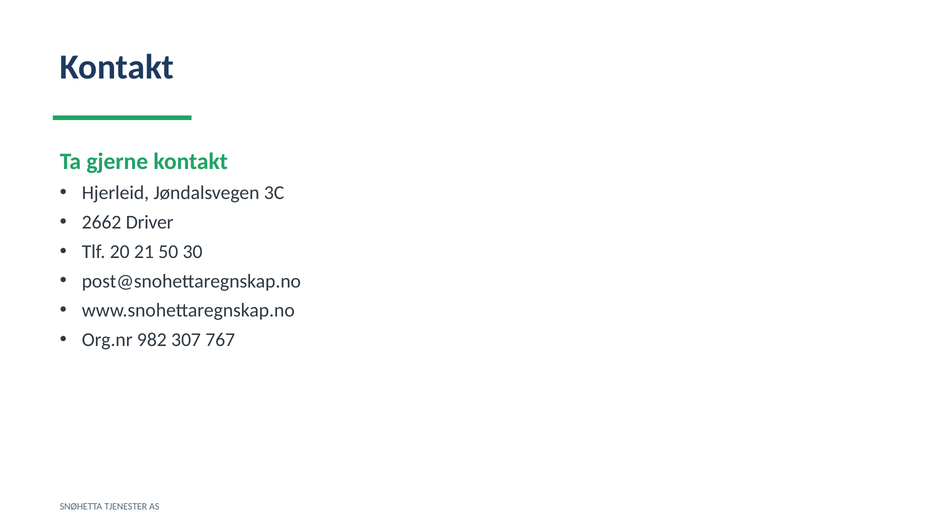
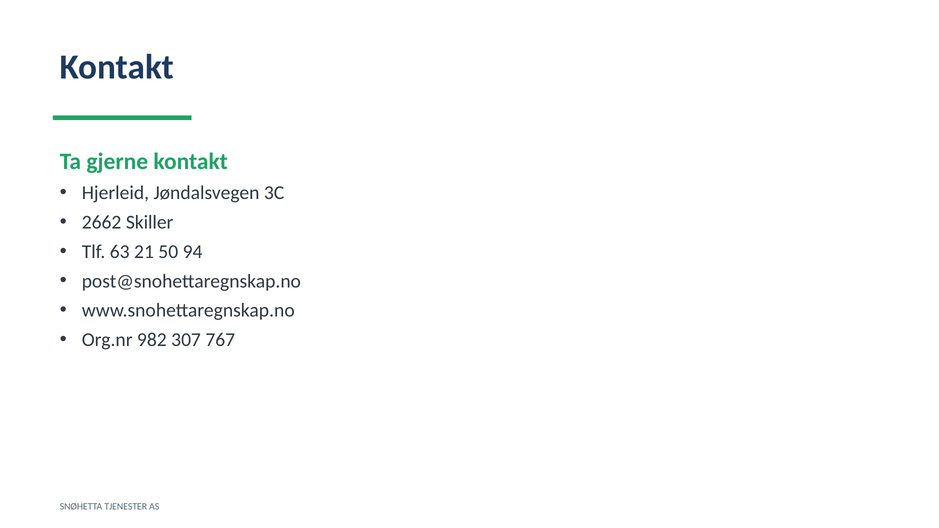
Driver: Driver -> Skiller
20: 20 -> 63
30: 30 -> 94
